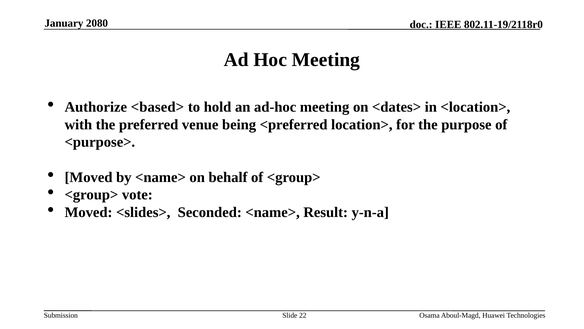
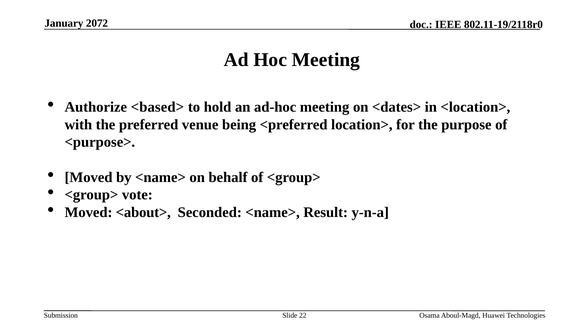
2080: 2080 -> 2072
<slides>: <slides> -> <about>
